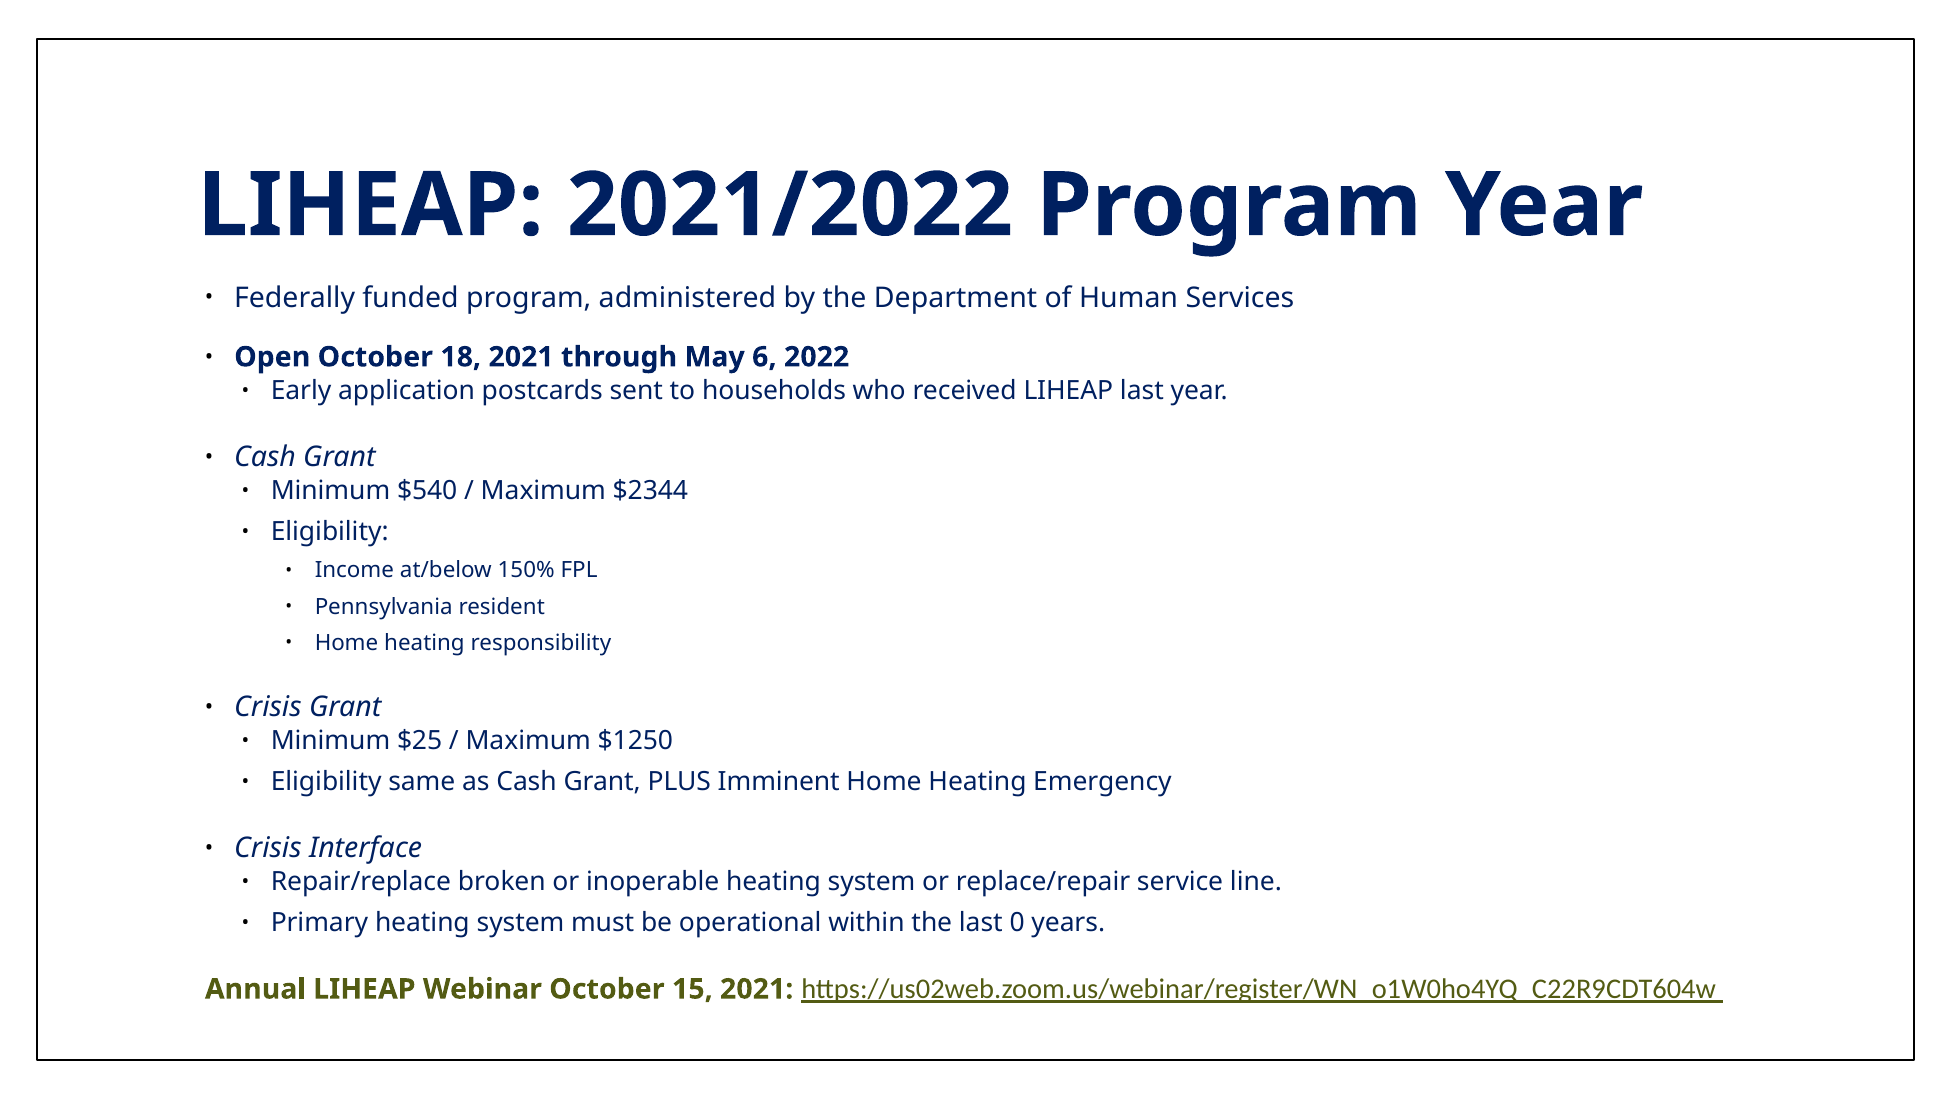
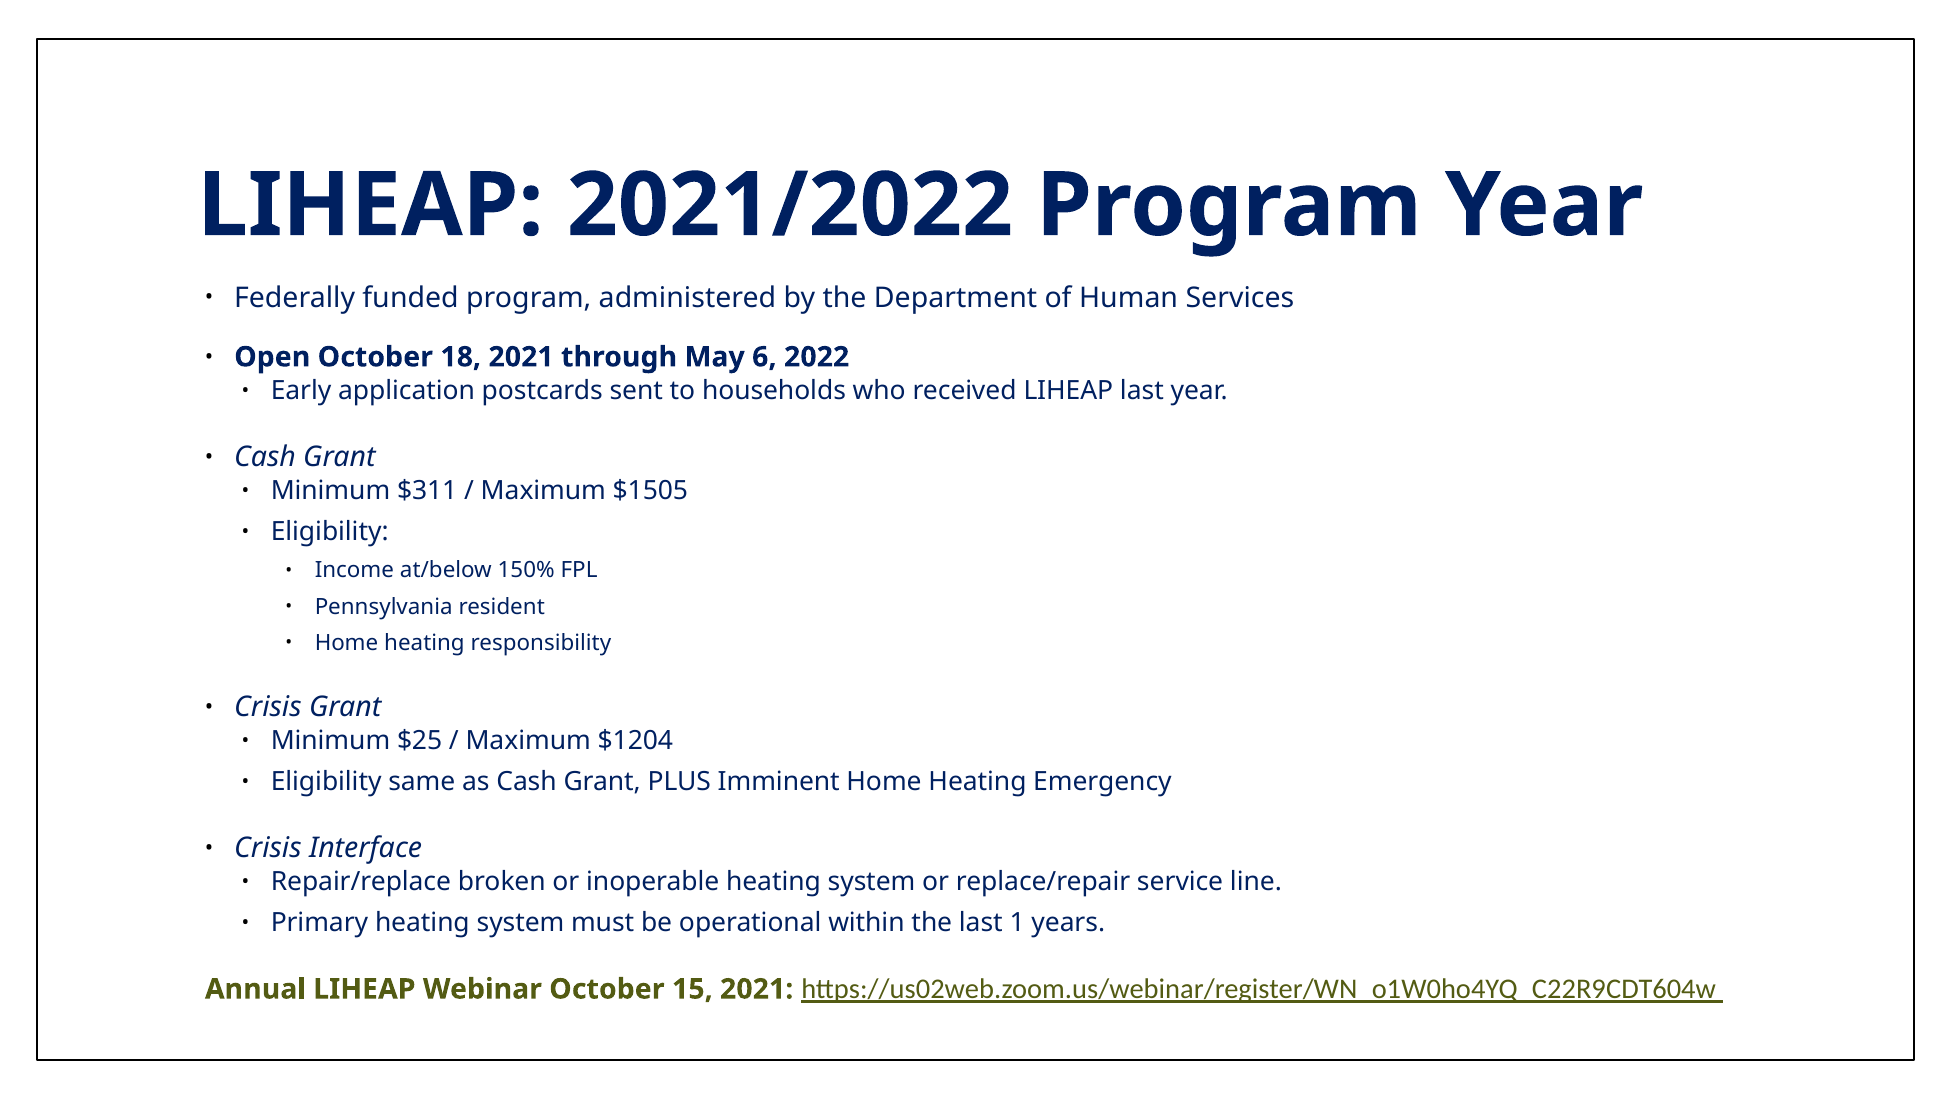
$540: $540 -> $311
$2344: $2344 -> $1505
$1250: $1250 -> $1204
0: 0 -> 1
